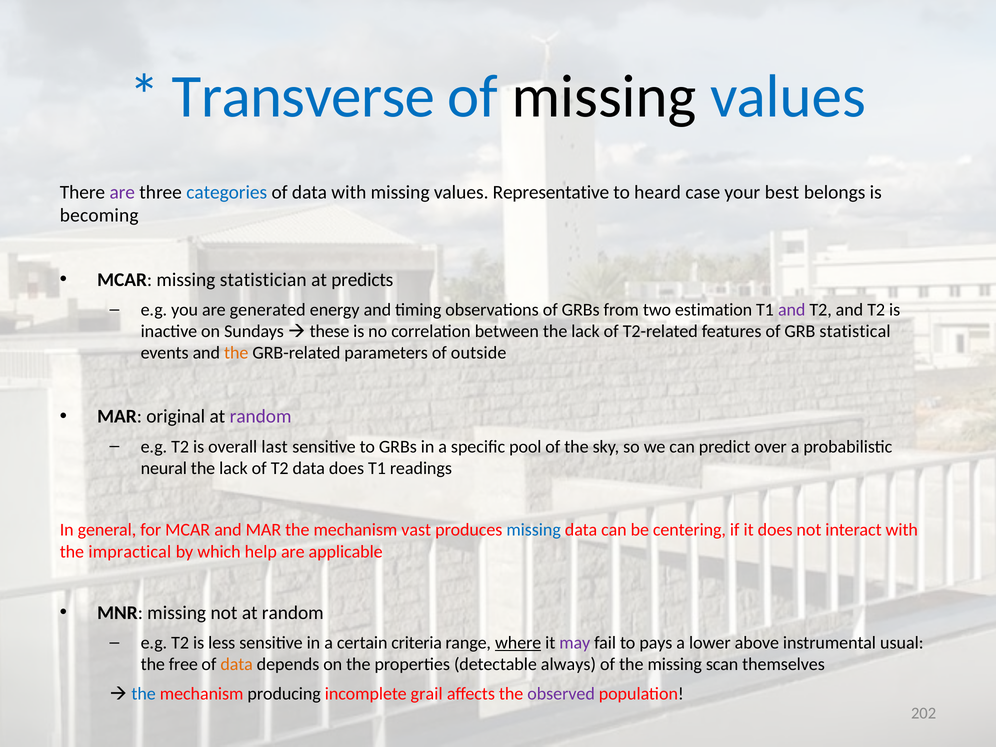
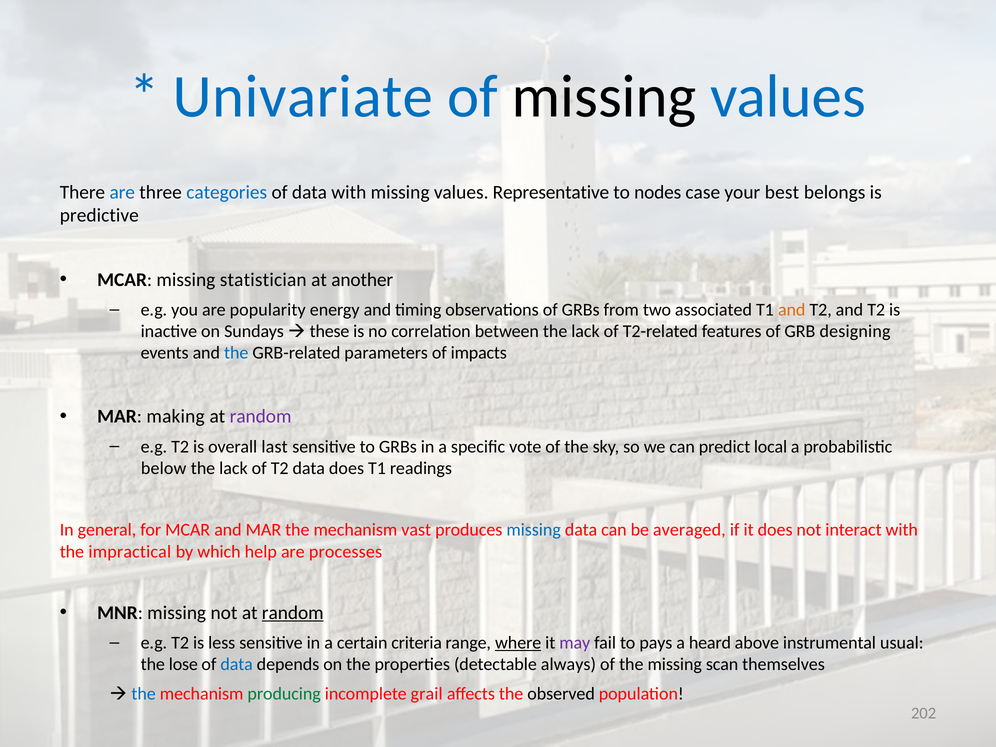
Transverse: Transverse -> Univariate
are at (122, 192) colour: purple -> blue
heard: heard -> nodes
becoming: becoming -> predictive
predicts: predicts -> another
generated: generated -> popularity
estimation: estimation -> associated
and at (792, 310) colour: purple -> orange
statistical: statistical -> designing
the at (236, 353) colour: orange -> blue
outside: outside -> impacts
original: original -> making
pool: pool -> vote
over: over -> local
neural: neural -> below
centering: centering -> averaged
applicable: applicable -> processes
random at (293, 613) underline: none -> present
lower: lower -> heard
free: free -> lose
data at (237, 664) colour: orange -> blue
producing colour: black -> green
observed colour: purple -> black
